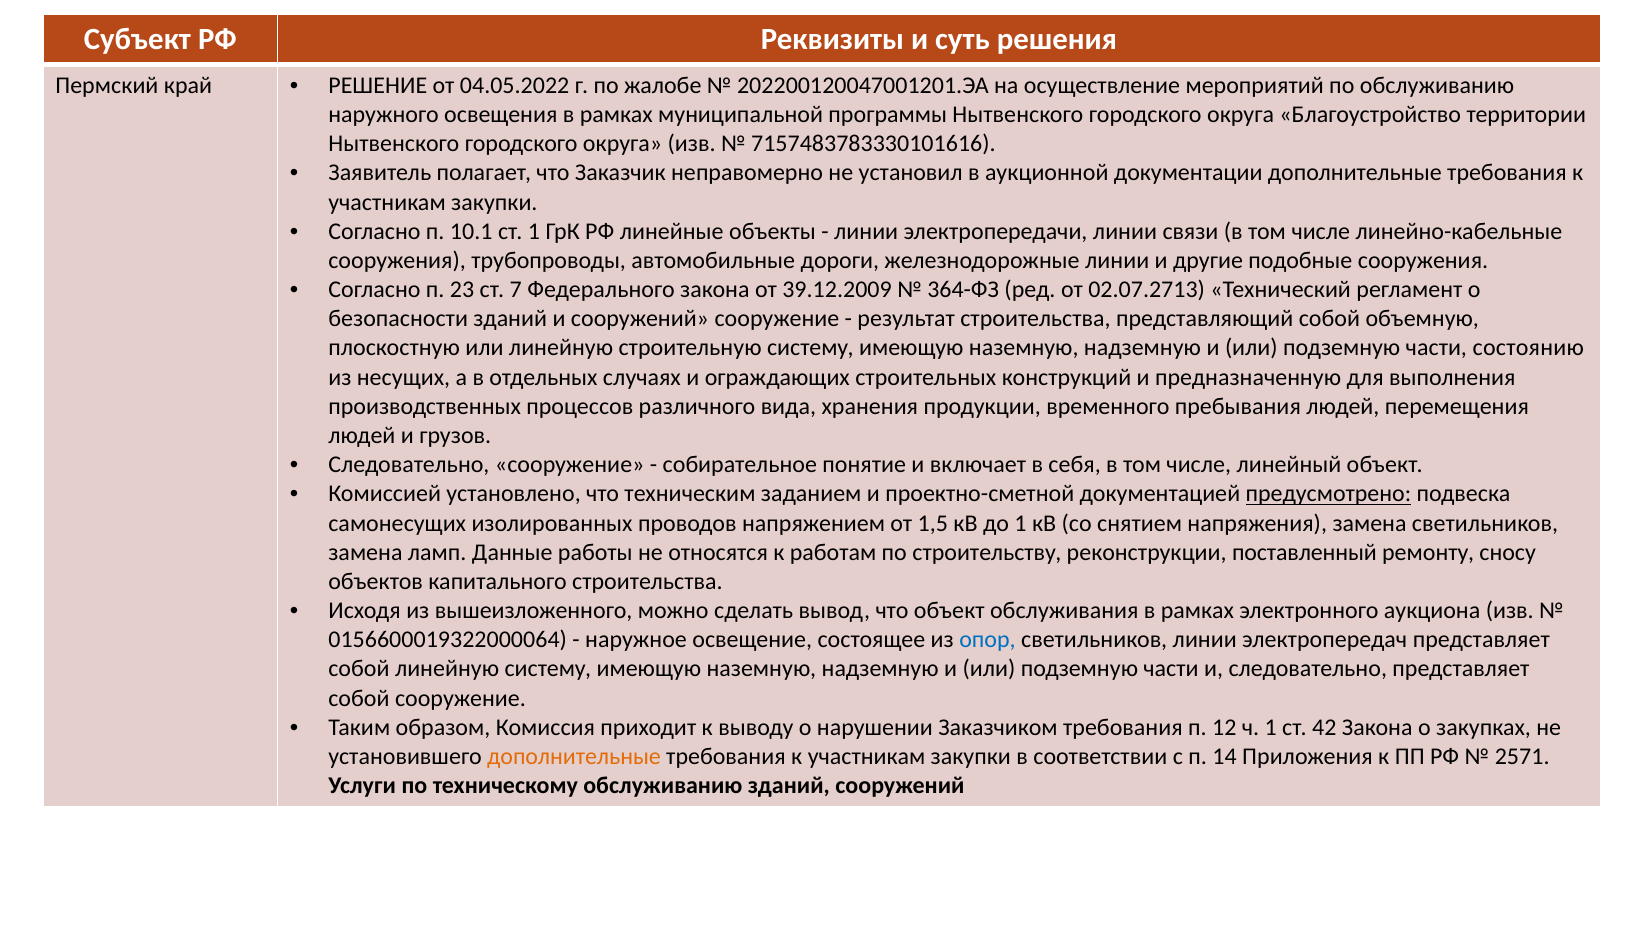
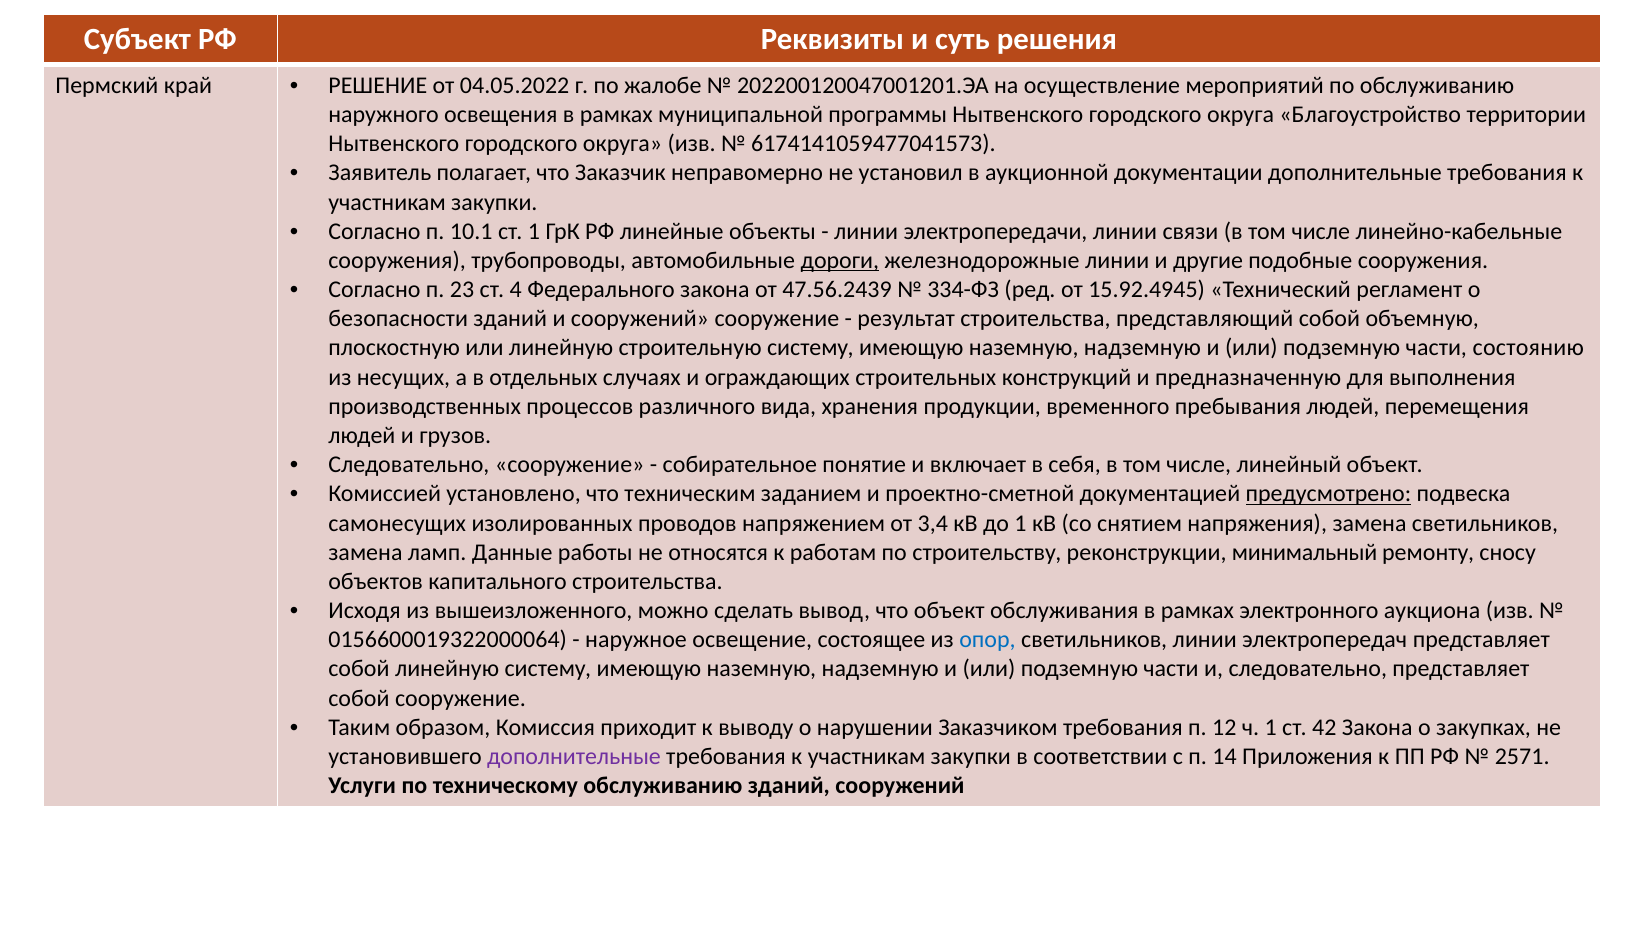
7157483783330101616: 7157483783330101616 -> 6174141059477041573
дороги underline: none -> present
7: 7 -> 4
39.12.2009: 39.12.2009 -> 47.56.2439
364-ФЗ: 364-ФЗ -> 334-ФЗ
02.07.2713: 02.07.2713 -> 15.92.4945
1,5: 1,5 -> 3,4
поставленный: поставленный -> минимальный
дополнительные at (574, 756) colour: orange -> purple
